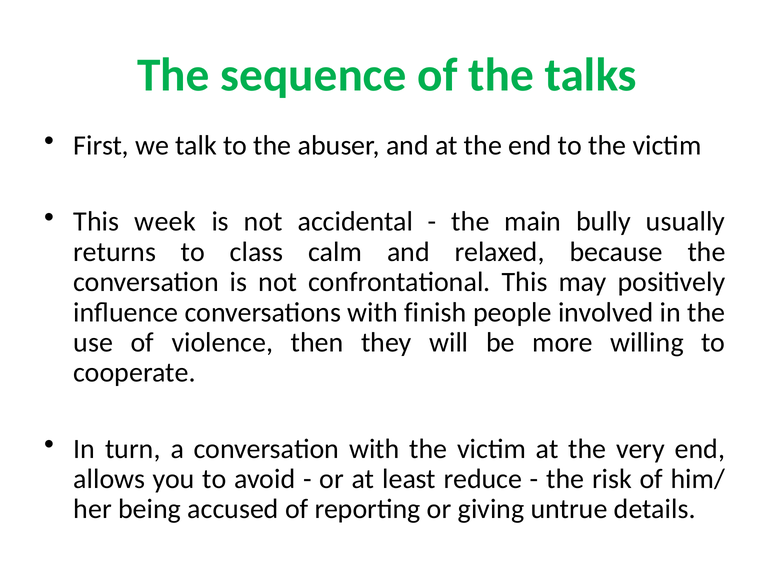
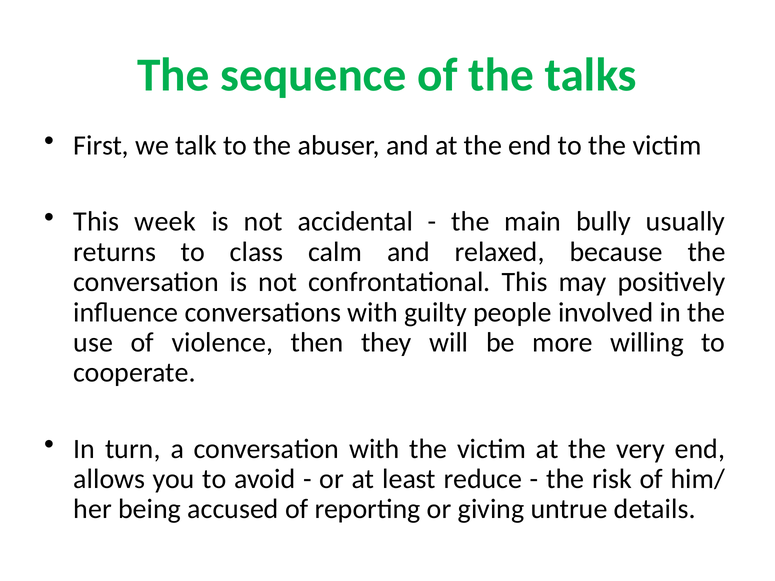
finish: finish -> guilty
